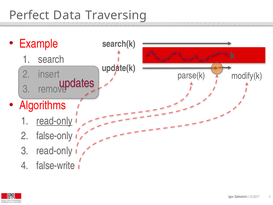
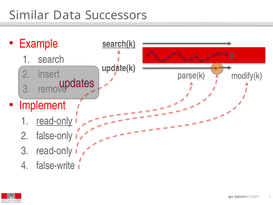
Perfect: Perfect -> Similar
Traversing: Traversing -> Successors
search(k underline: none -> present
Algorithms: Algorithms -> Implement
